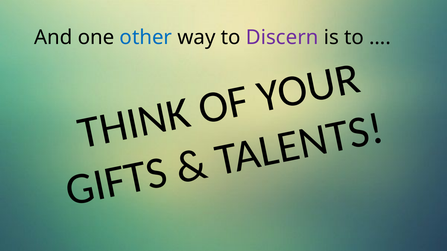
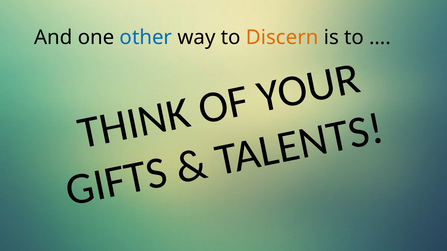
Discern colour: purple -> orange
